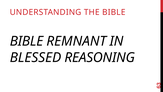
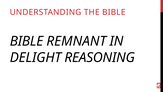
BLESSED: BLESSED -> DELIGHT
